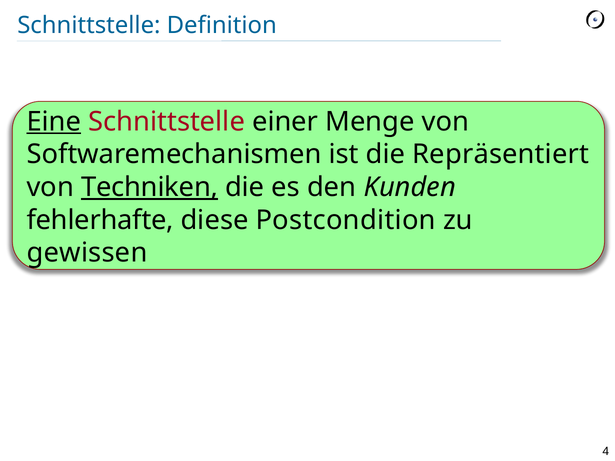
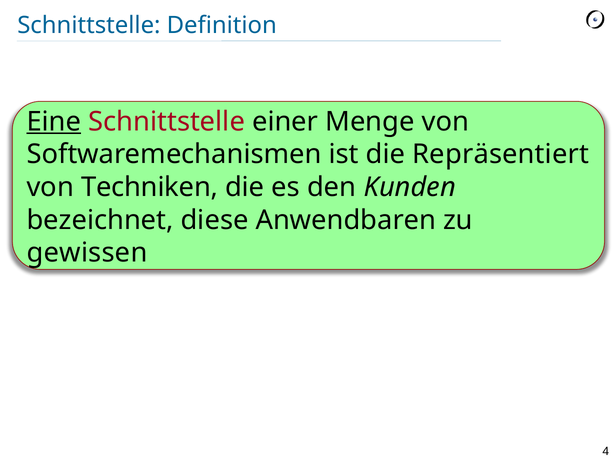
Techniken underline: present -> none
fehlerhafte: fehlerhafte -> bezeichnet
Postcondition: Postcondition -> Anwendbaren
